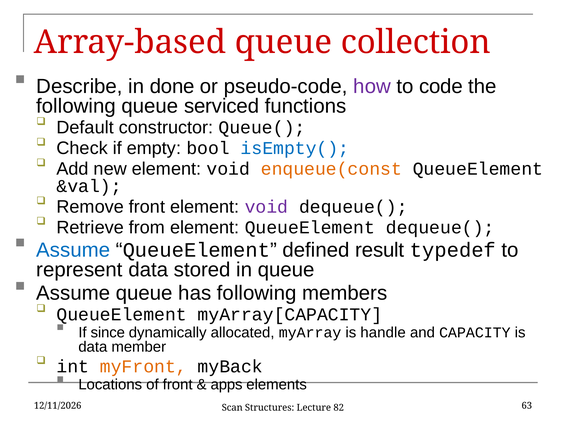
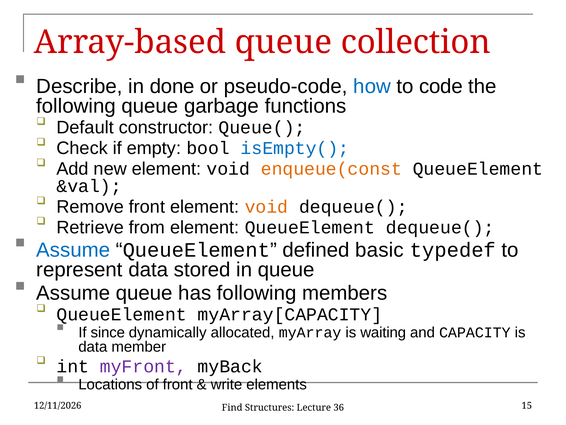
how colour: purple -> blue
serviced: serviced -> garbage
void at (266, 207) colour: purple -> orange
result: result -> basic
handle: handle -> waiting
myFront colour: orange -> purple
apps: apps -> write
63: 63 -> 15
Scan: Scan -> Find
82: 82 -> 36
